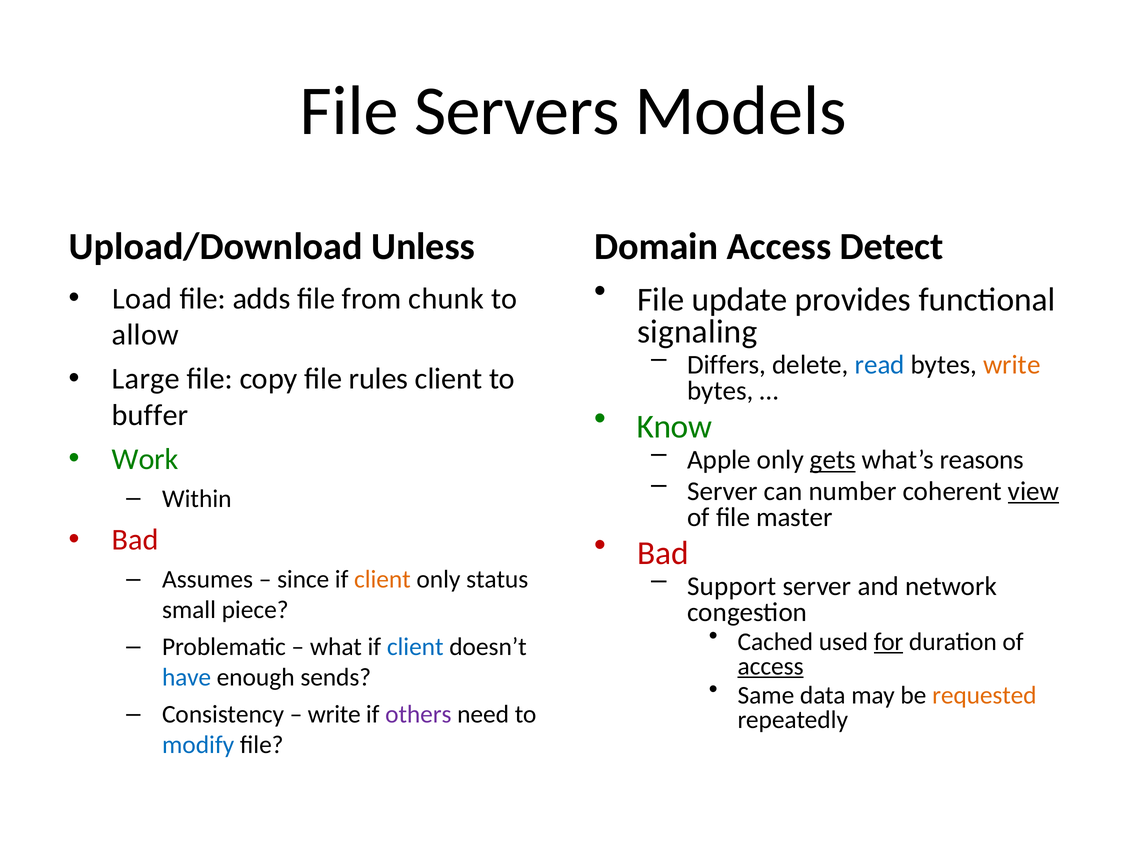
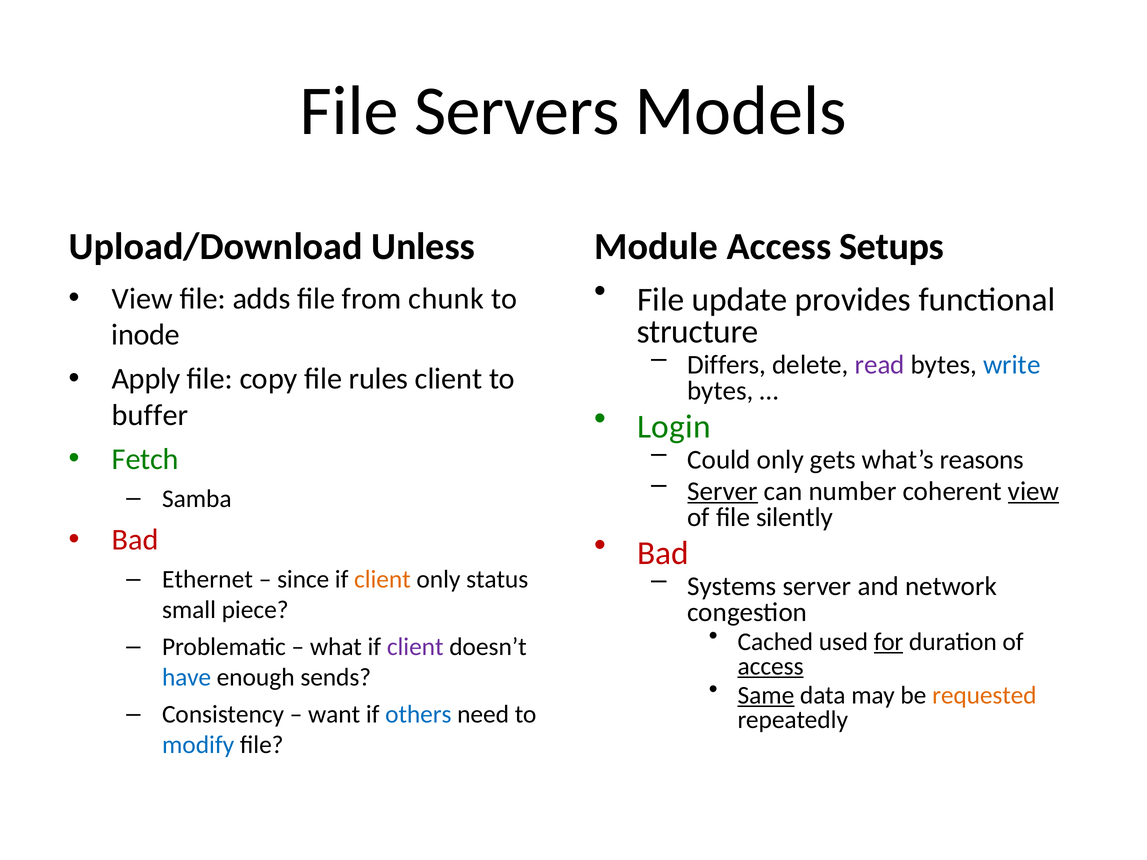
Domain: Domain -> Module
Detect: Detect -> Setups
Load at (142, 299): Load -> View
signaling: signaling -> structure
allow: allow -> inode
read colour: blue -> purple
write at (1012, 365) colour: orange -> blue
Large: Large -> Apply
Know: Know -> Login
Apple: Apple -> Could
gets underline: present -> none
Work: Work -> Fetch
Server at (723, 491) underline: none -> present
Within: Within -> Samba
master: master -> silently
Assumes: Assumes -> Ethernet
Support: Support -> Systems
client at (415, 647) colour: blue -> purple
Same underline: none -> present
write at (334, 715): write -> want
others colour: purple -> blue
